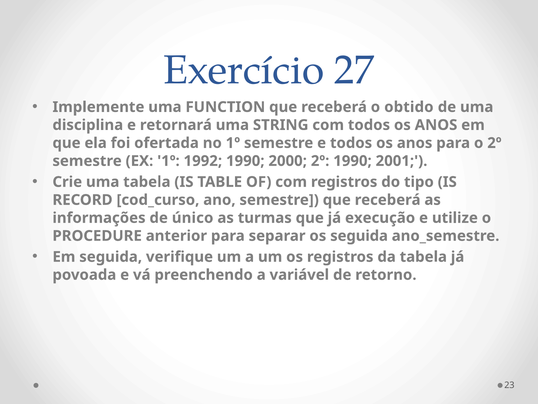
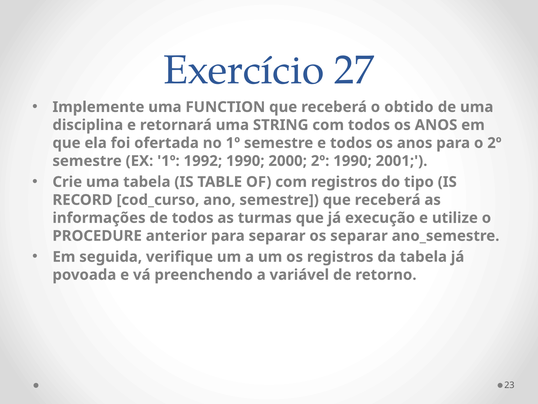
de único: único -> todos
os seguida: seguida -> separar
